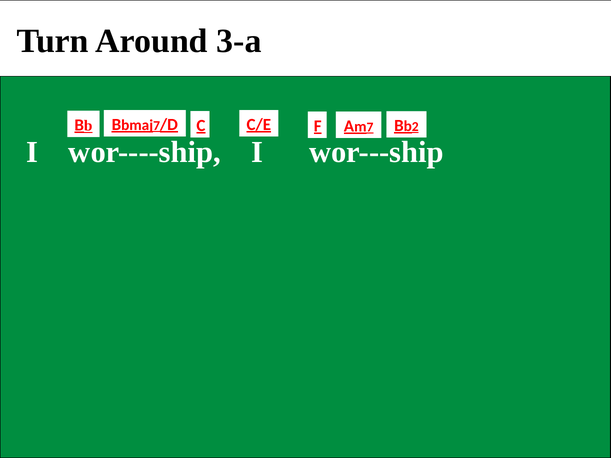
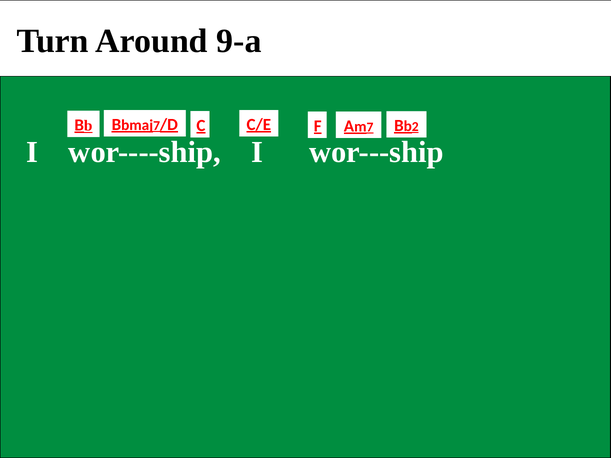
3-a: 3-a -> 9-a
